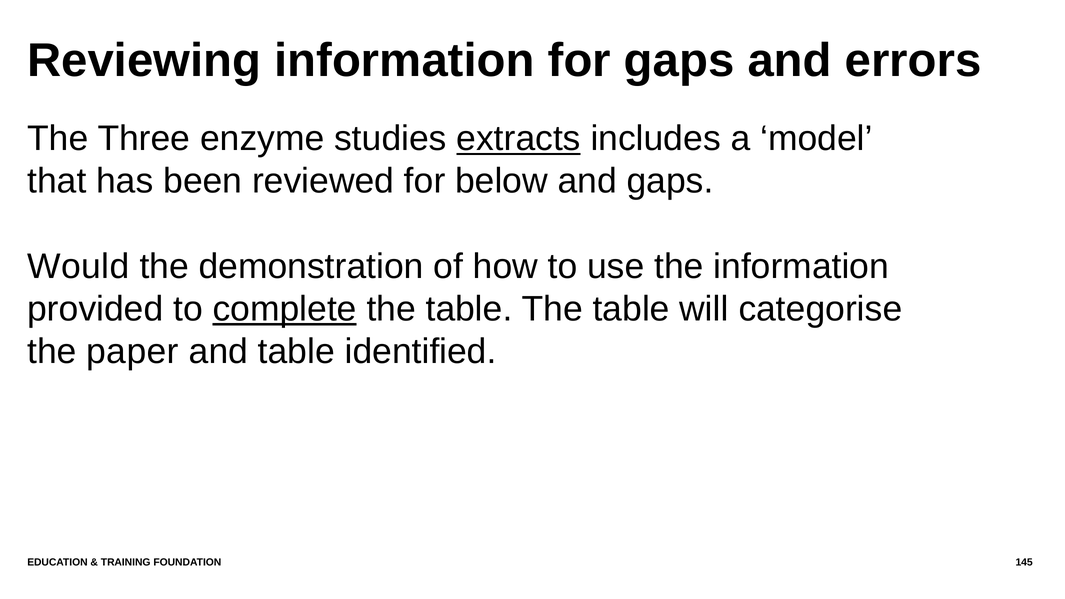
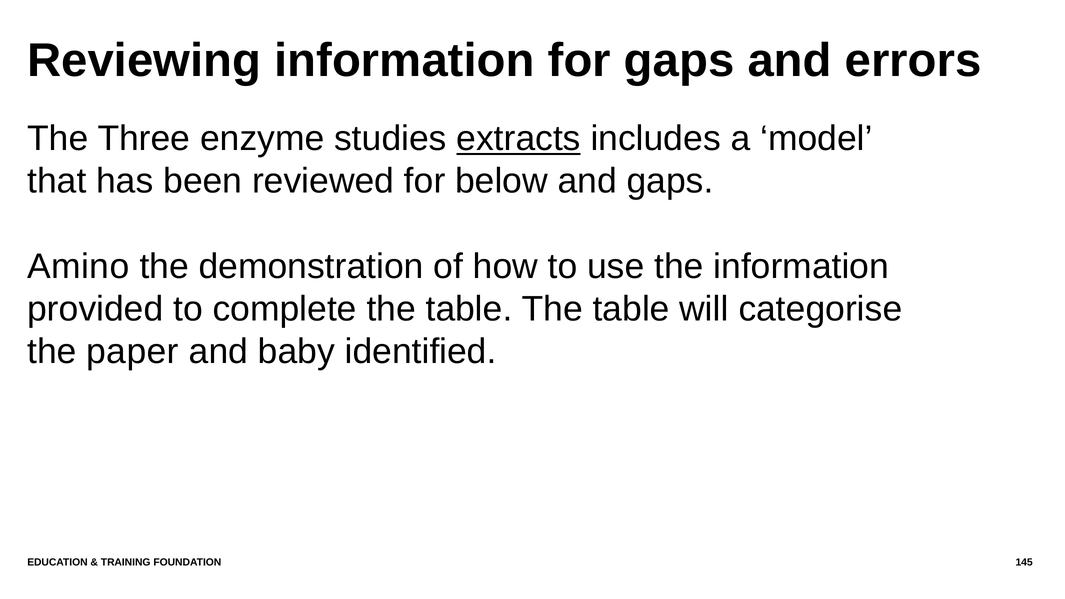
Would: Would -> Amino
complete underline: present -> none
and table: table -> baby
